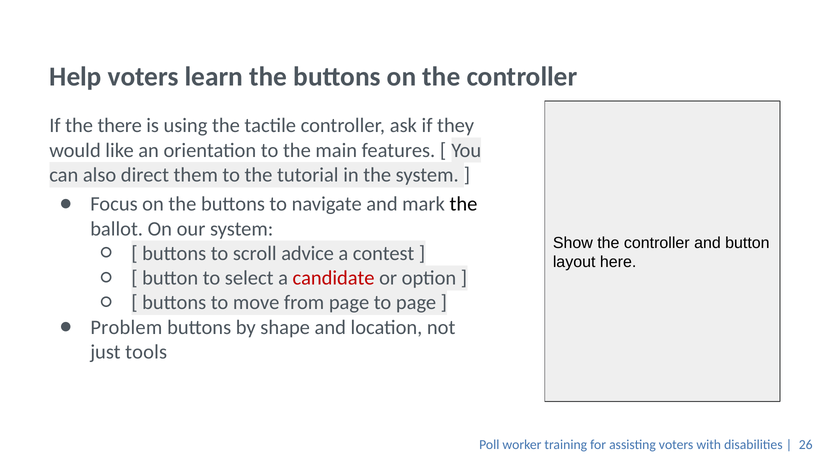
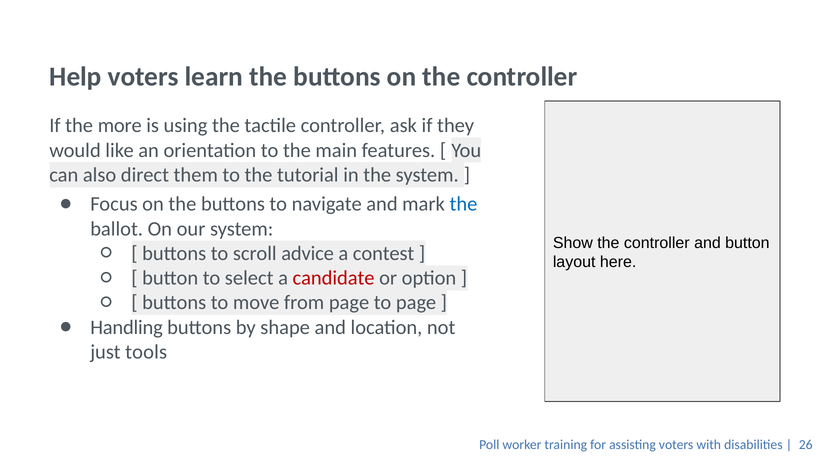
there: there -> more
the at (464, 204) colour: black -> blue
Problem: Problem -> Handling
